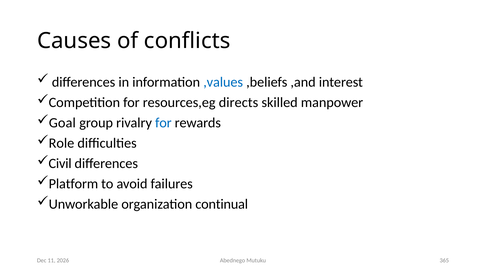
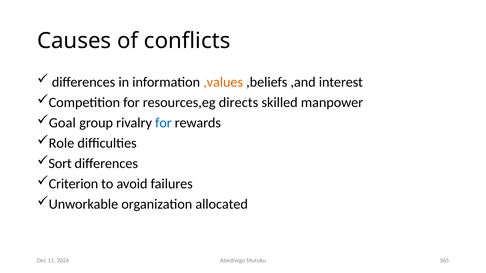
,values colour: blue -> orange
Civil: Civil -> Sort
Platform: Platform -> Criterion
continual: continual -> allocated
